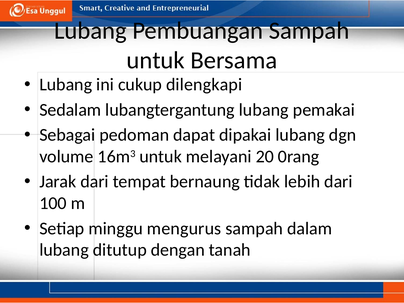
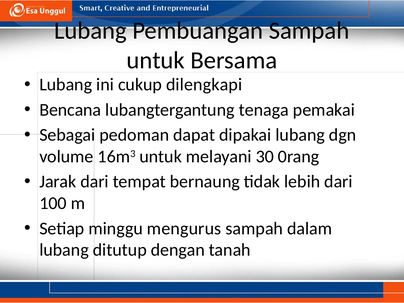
Sedalam: Sedalam -> Bencana
lubangtergantung lubang: lubang -> tenaga
20: 20 -> 30
